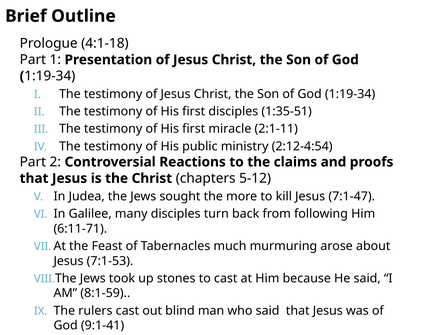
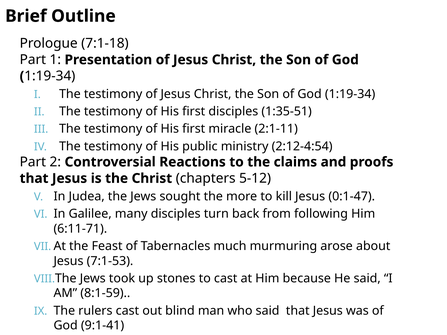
4:1-18: 4:1-18 -> 7:1-18
7:1-47: 7:1-47 -> 0:1-47
